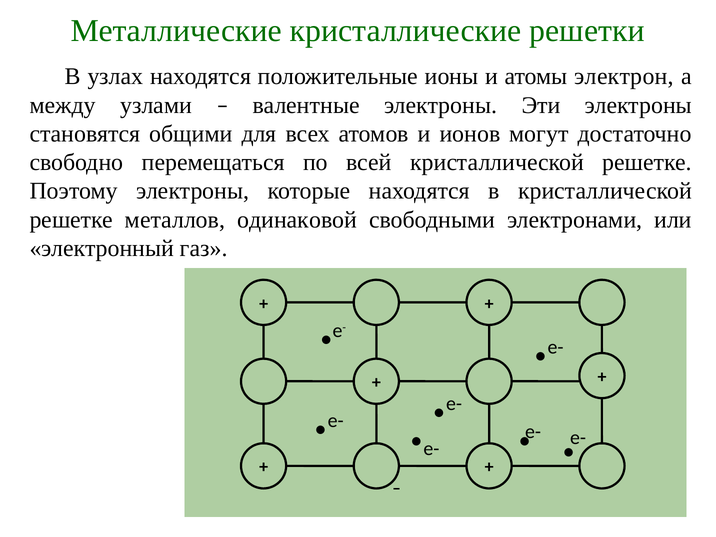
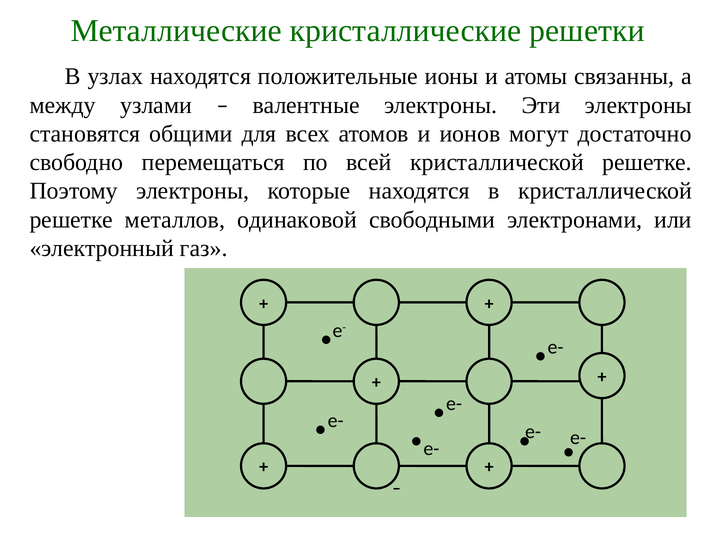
электрон: электрон -> связанны
